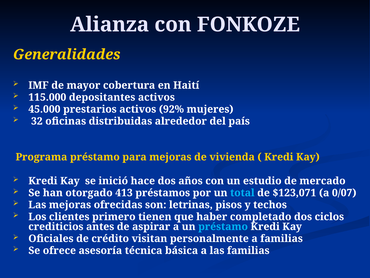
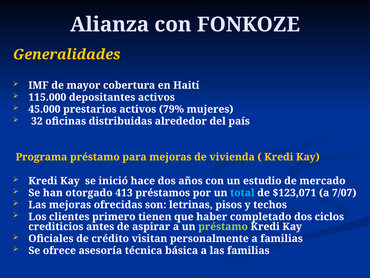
92%: 92% -> 79%
0/07: 0/07 -> 7/07
préstamo at (223, 226) colour: light blue -> light green
